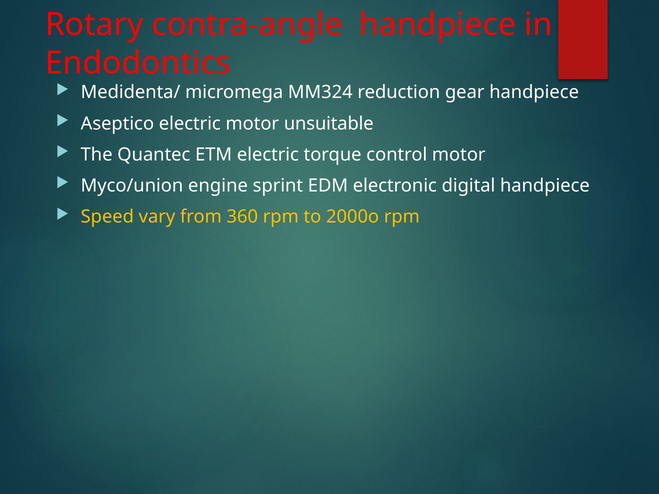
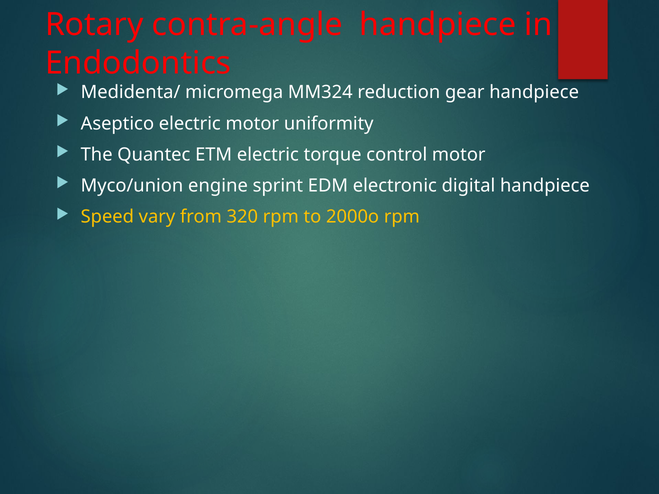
unsuitable: unsuitable -> uniformity
360: 360 -> 320
